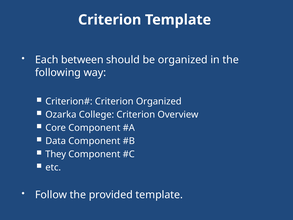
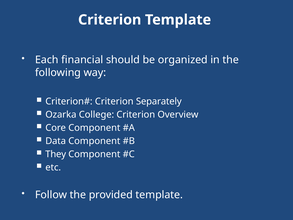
between: between -> financial
Criterion Organized: Organized -> Separately
